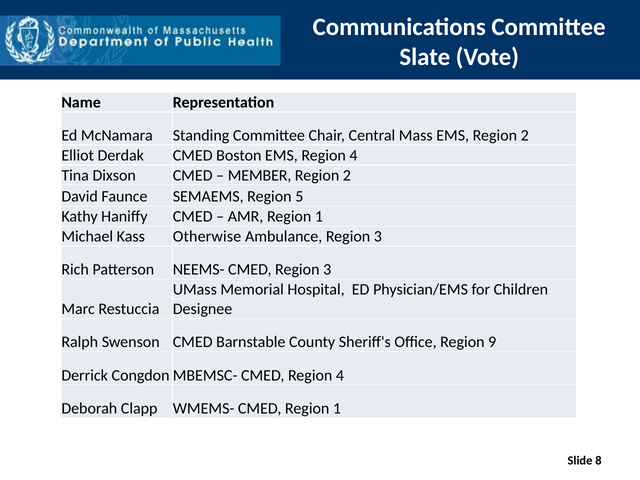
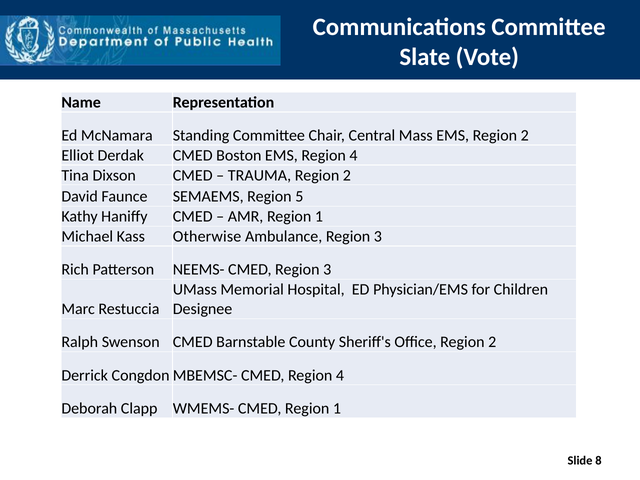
MEMBER: MEMBER -> TRAUMA
Office Region 9: 9 -> 2
